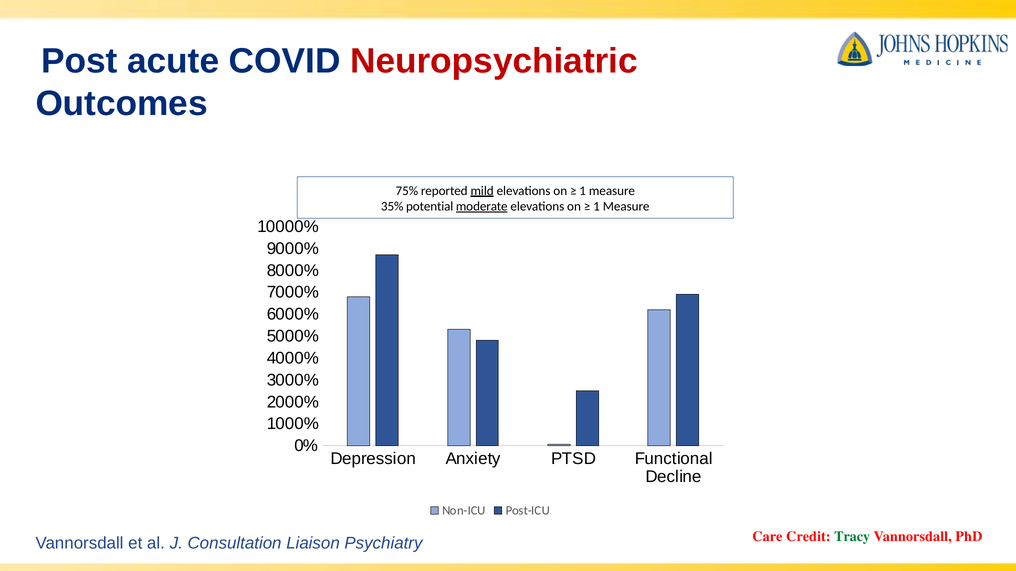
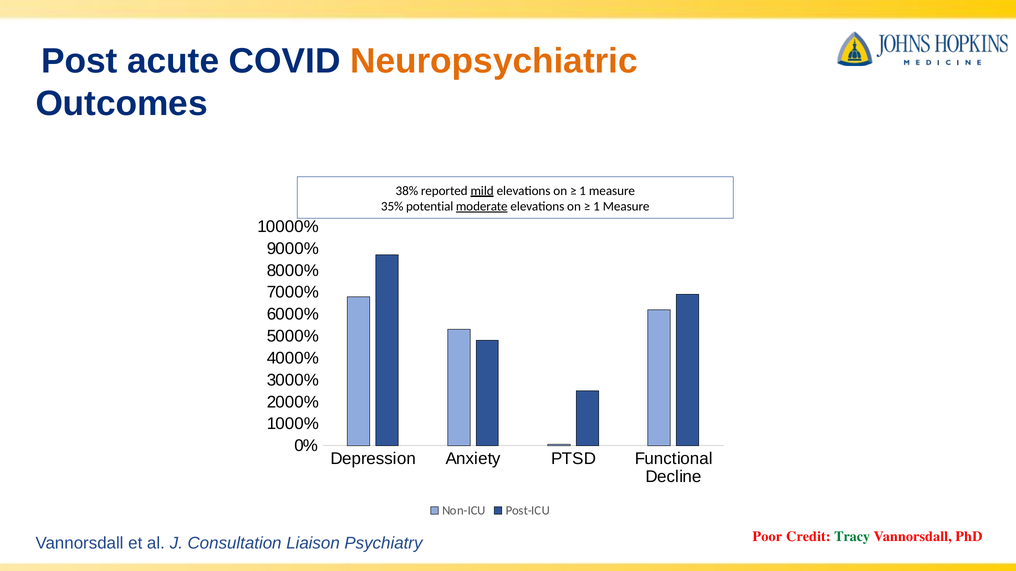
Neuropsychiatric colour: red -> orange
75%: 75% -> 38%
Care: Care -> Poor
